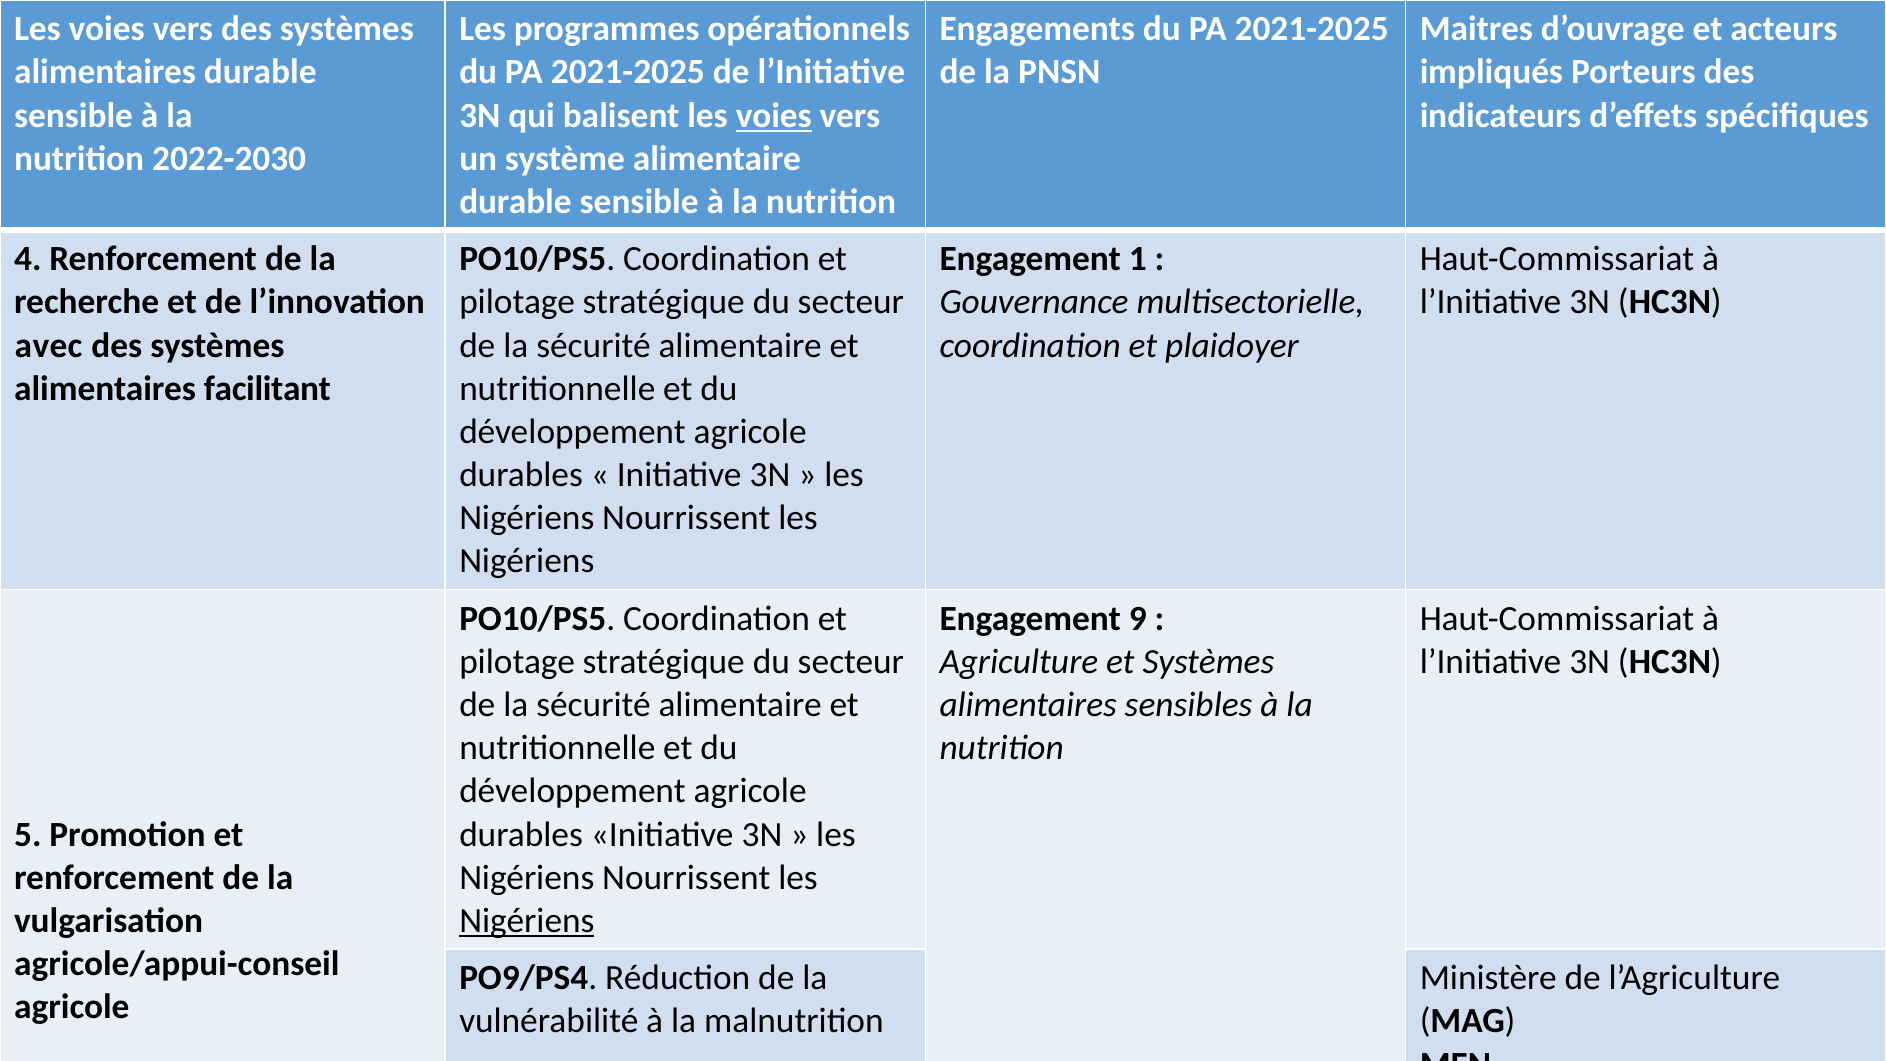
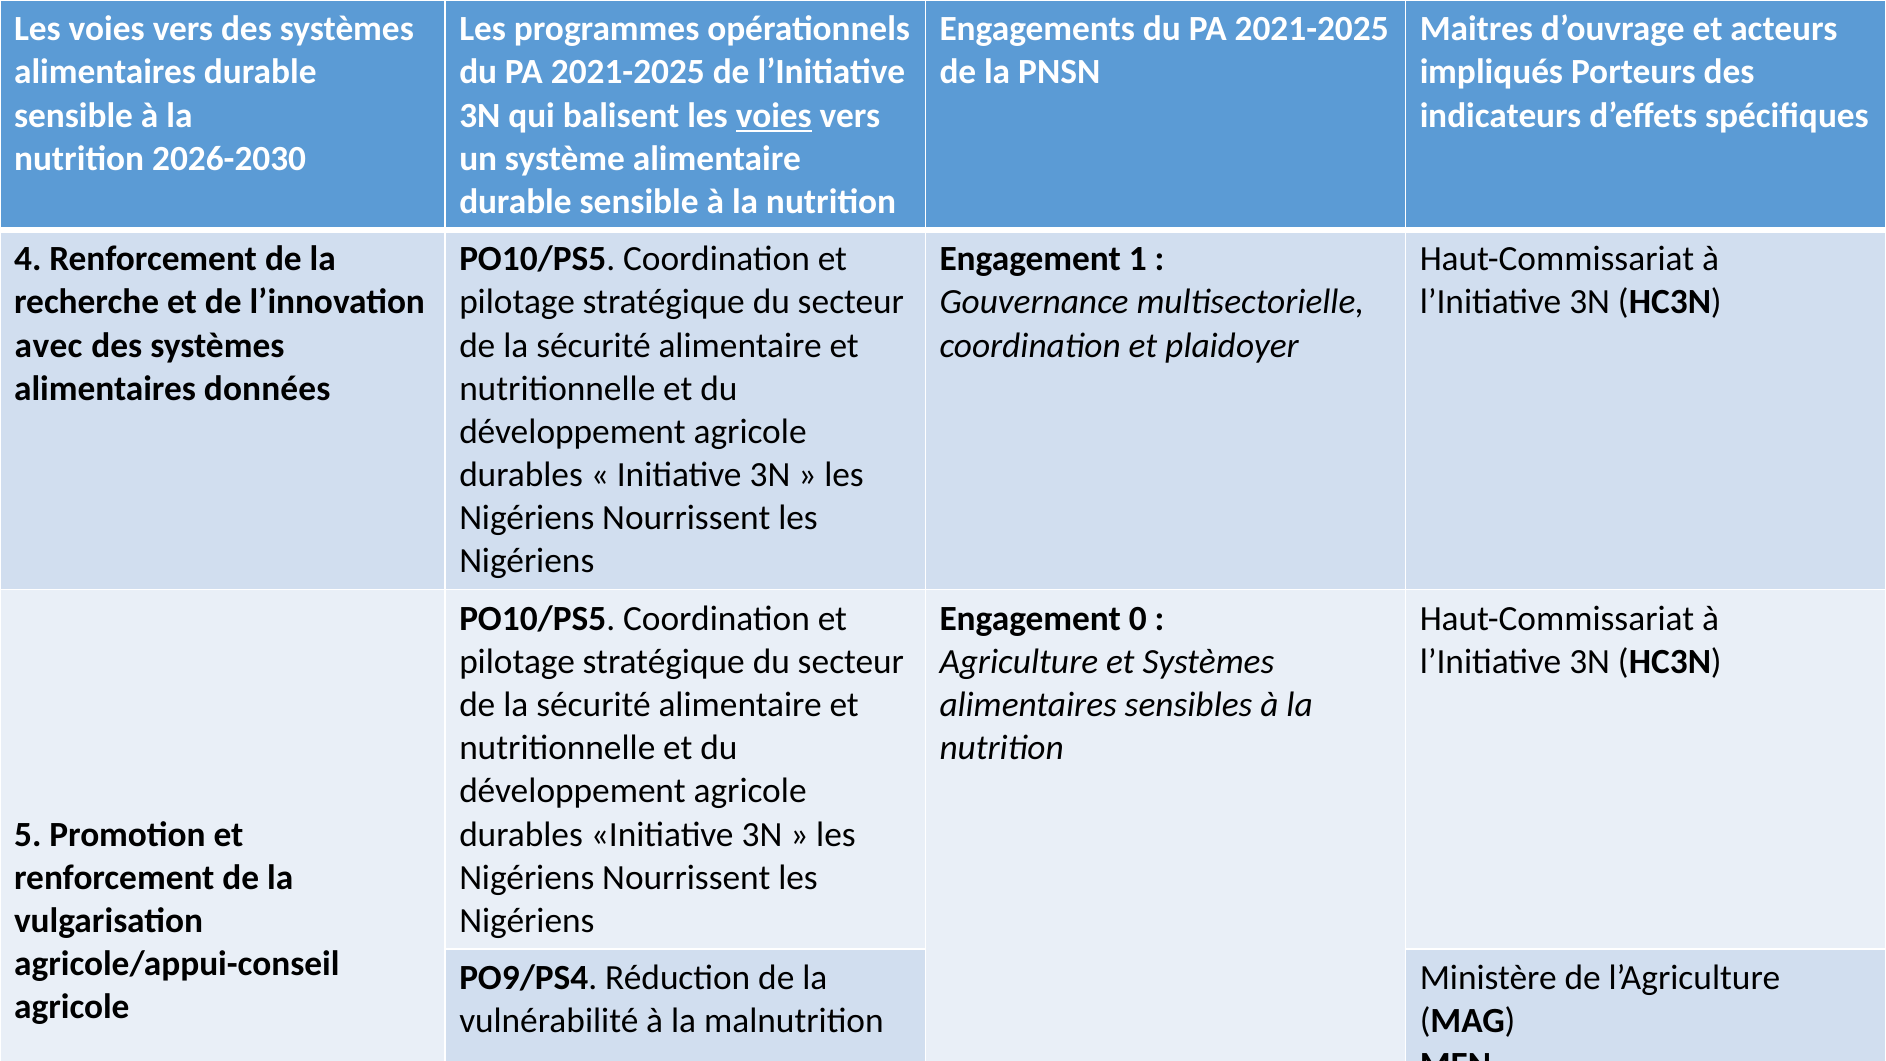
2022-2030: 2022-2030 -> 2026-2030
facilitant: facilitant -> données
9: 9 -> 0
Nigériens at (527, 921) underline: present -> none
